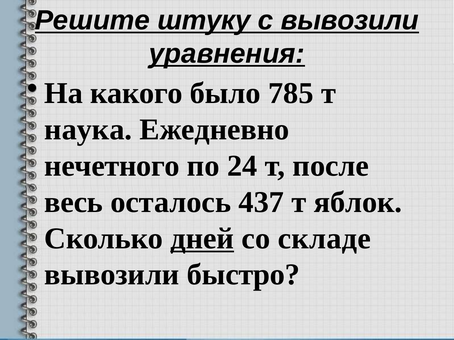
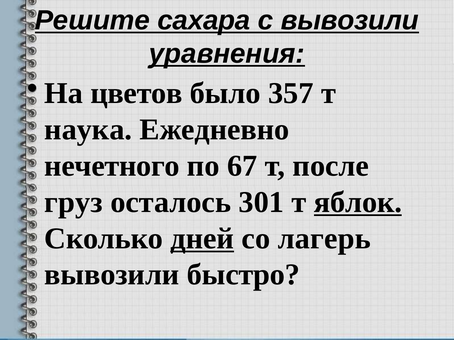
штуку: штуку -> сахара
какого: какого -> цветов
785: 785 -> 357
24: 24 -> 67
весь: весь -> груз
437: 437 -> 301
яблок underline: none -> present
складе: складе -> лагерь
